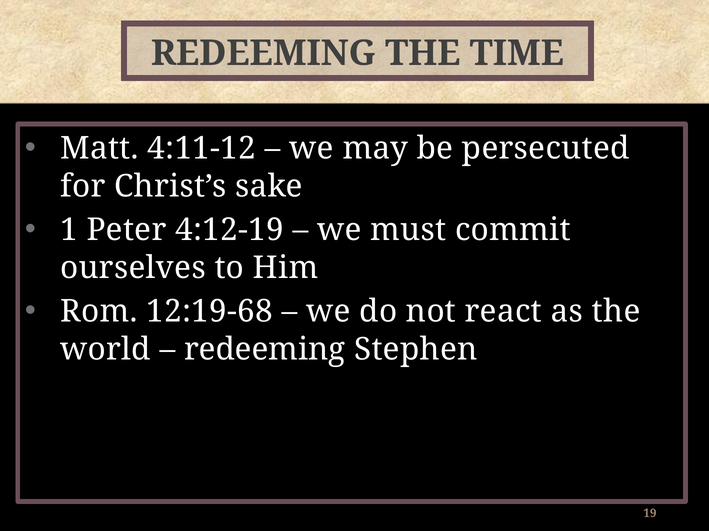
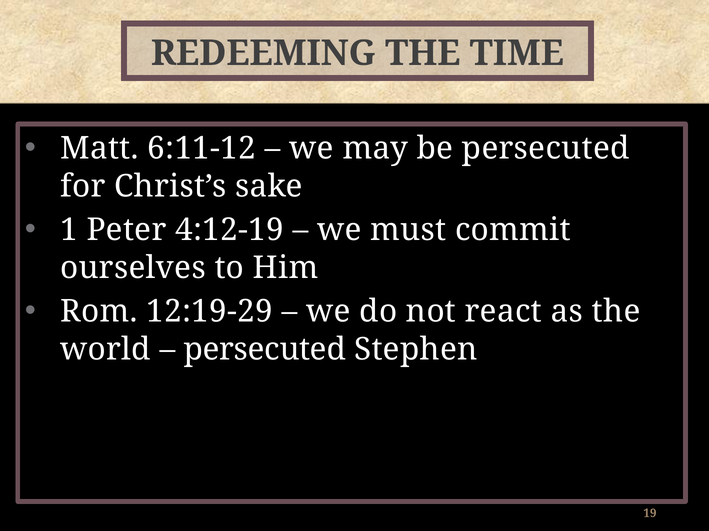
4:11-12: 4:11-12 -> 6:11-12
12:19-68: 12:19-68 -> 12:19-29
redeeming at (265, 350): redeeming -> persecuted
